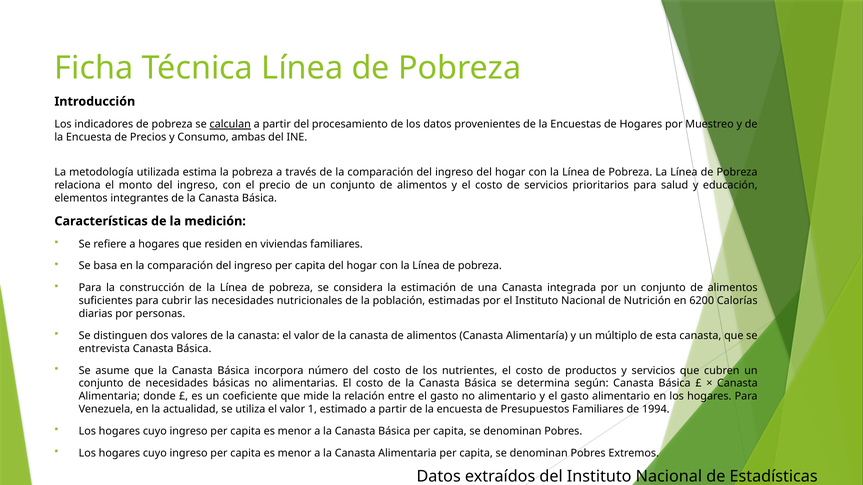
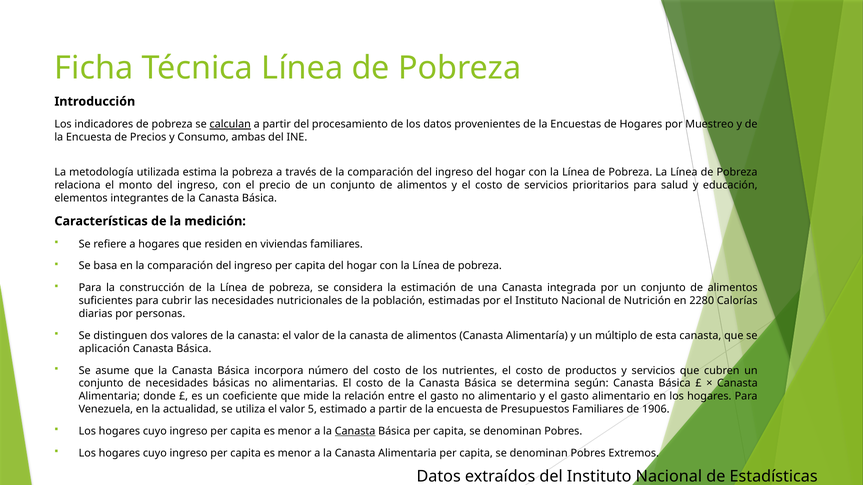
6200: 6200 -> 2280
entrevista: entrevista -> aplicación
1: 1 -> 5
1994: 1994 -> 1906
Canasta at (355, 432) underline: none -> present
